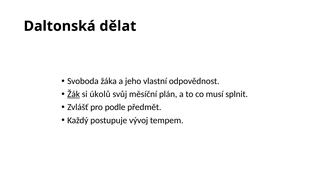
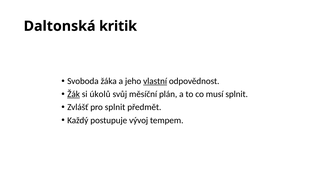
dělat: dělat -> kritik
vlastní underline: none -> present
pro podle: podle -> splnit
